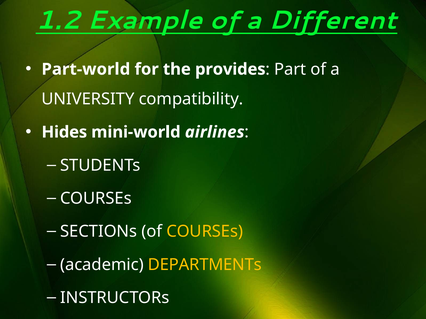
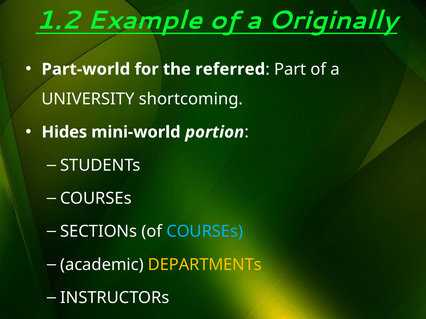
Different: Different -> Originally
provides: provides -> referred
compatibility: compatibility -> shortcoming
airlines: airlines -> portion
COURSEs at (205, 232) colour: yellow -> light blue
